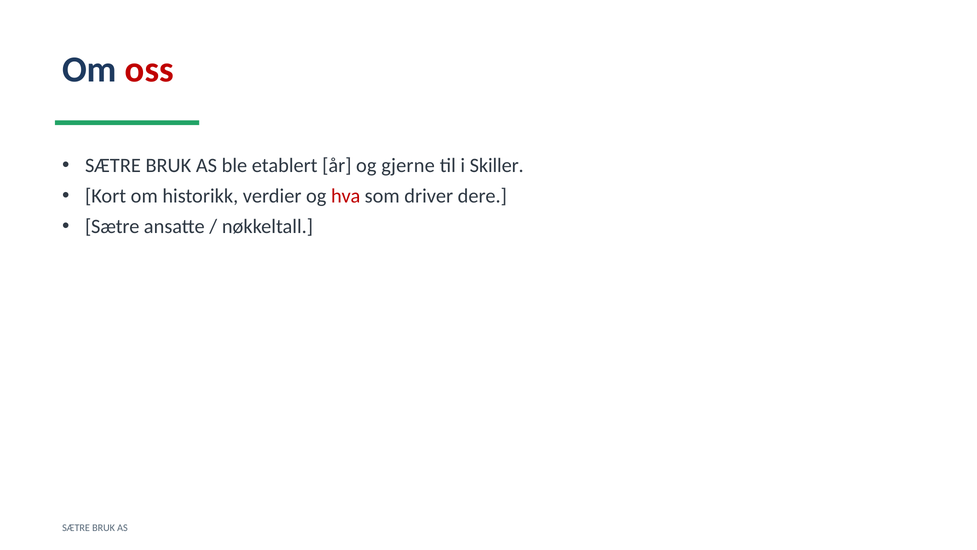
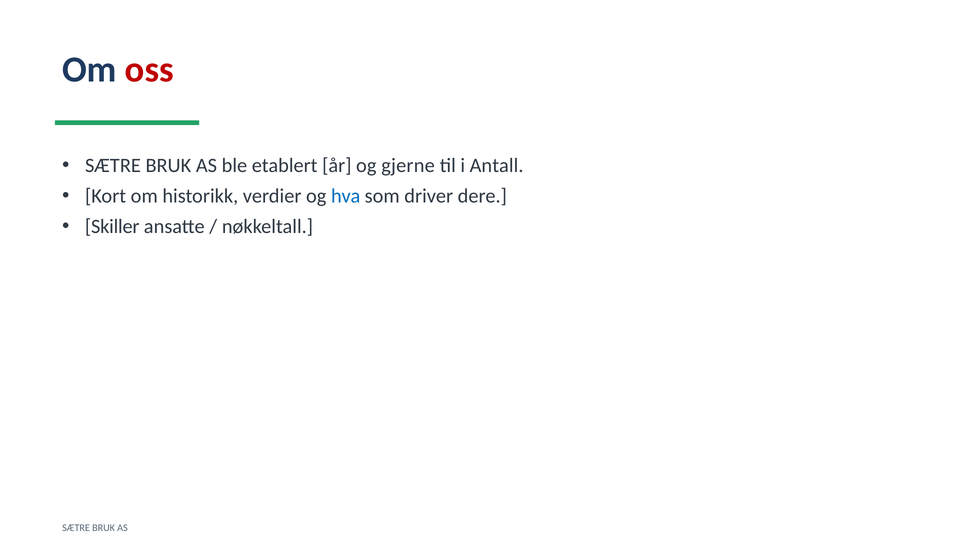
Skiller: Skiller -> Antall
hva colour: red -> blue
Sætre at (112, 227): Sætre -> Skiller
